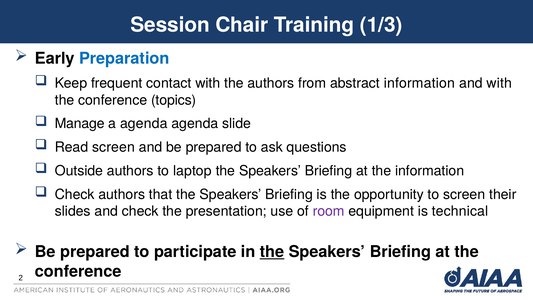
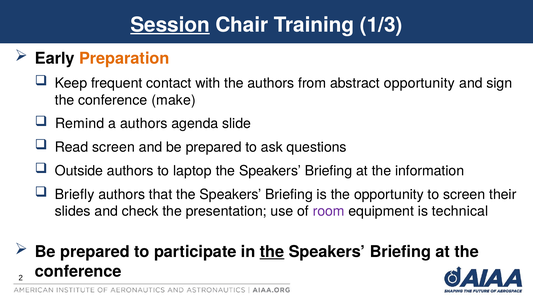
Session underline: none -> present
Preparation colour: blue -> orange
abstract information: information -> opportunity
and with: with -> sign
topics: topics -> make
Manage: Manage -> Remind
a agenda: agenda -> authors
Check at (75, 194): Check -> Briefly
